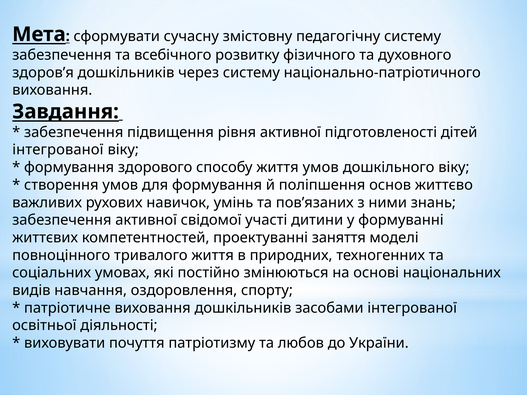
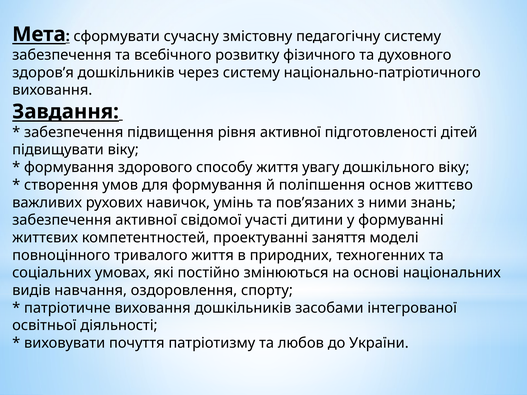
інтегрованої at (58, 150): інтегрованої -> підвищувати
життя умов: умов -> увагу
